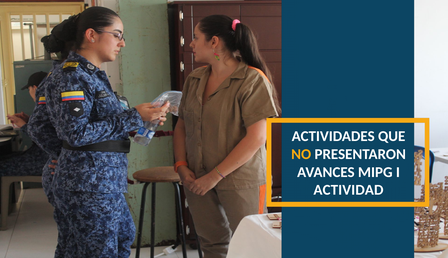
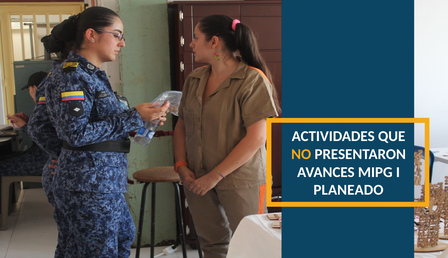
ACTIVIDAD: ACTIVIDAD -> PLANEADO
